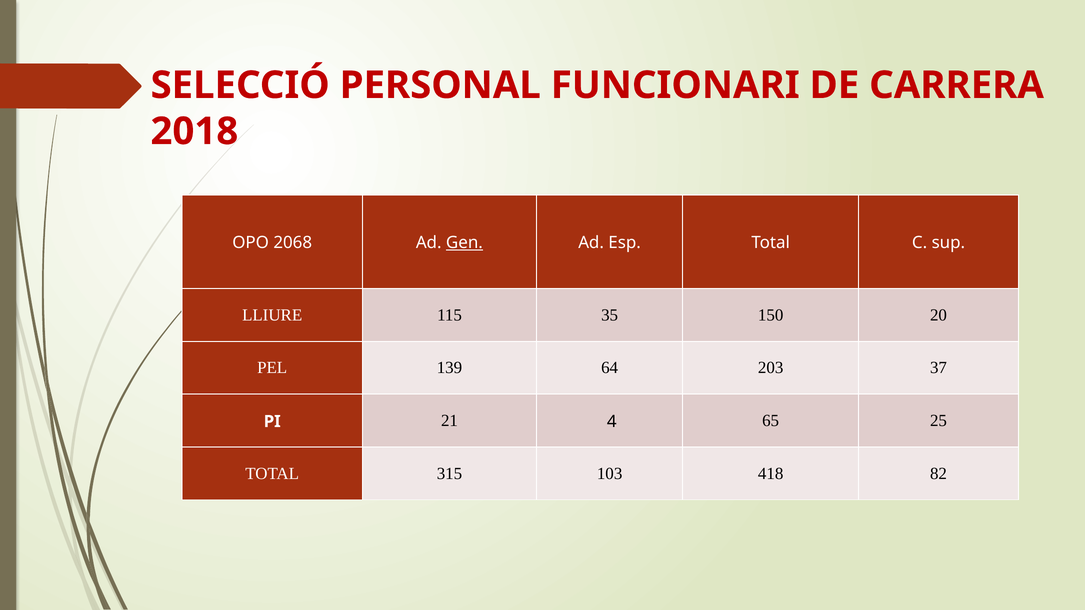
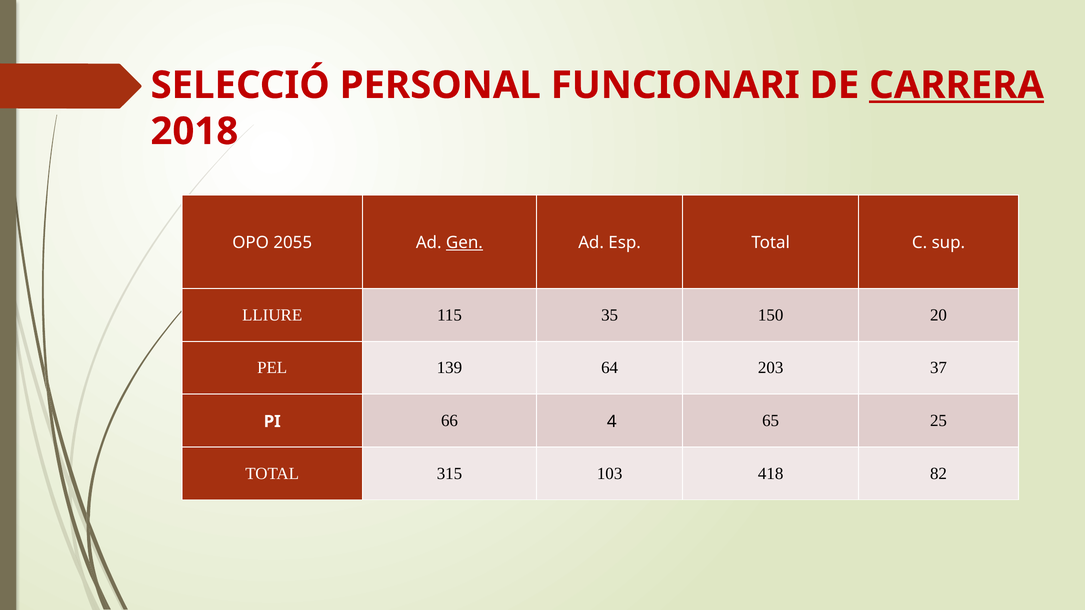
CARRERA underline: none -> present
2068: 2068 -> 2055
21: 21 -> 66
